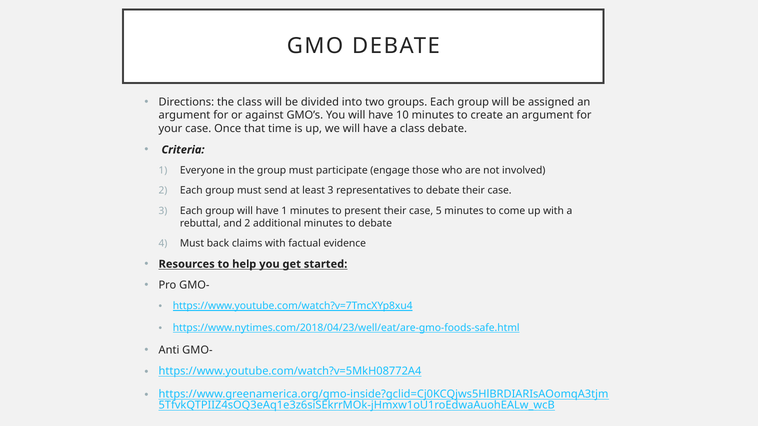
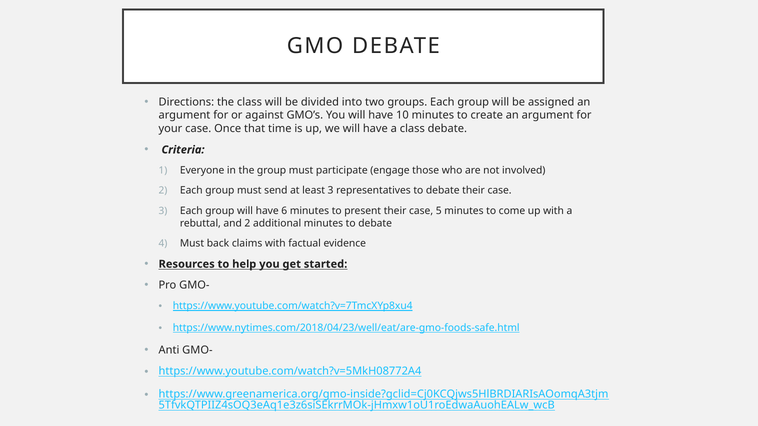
have 1: 1 -> 6
